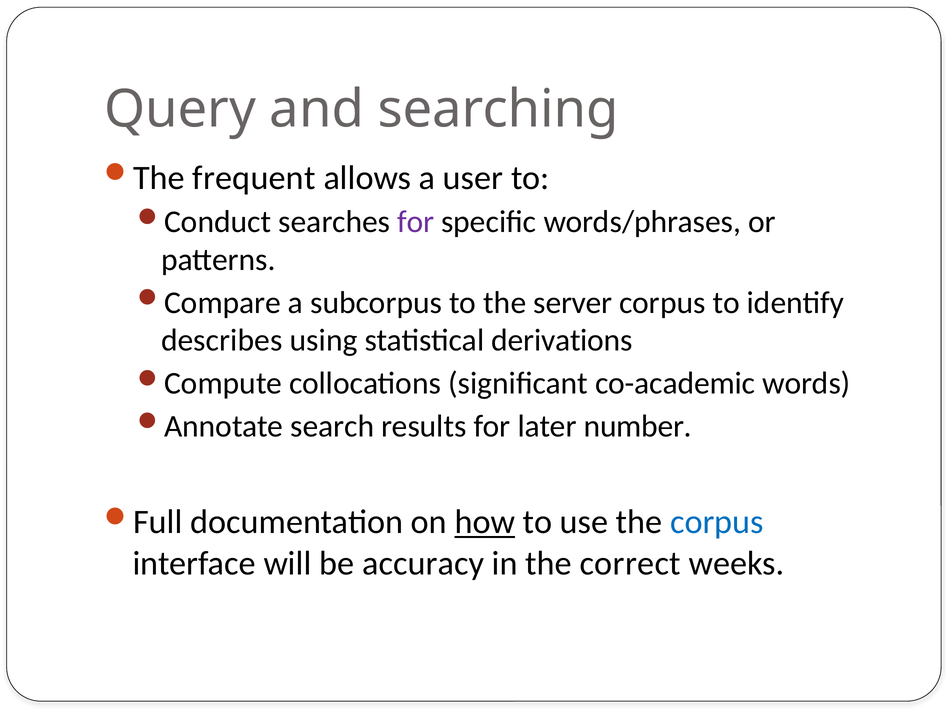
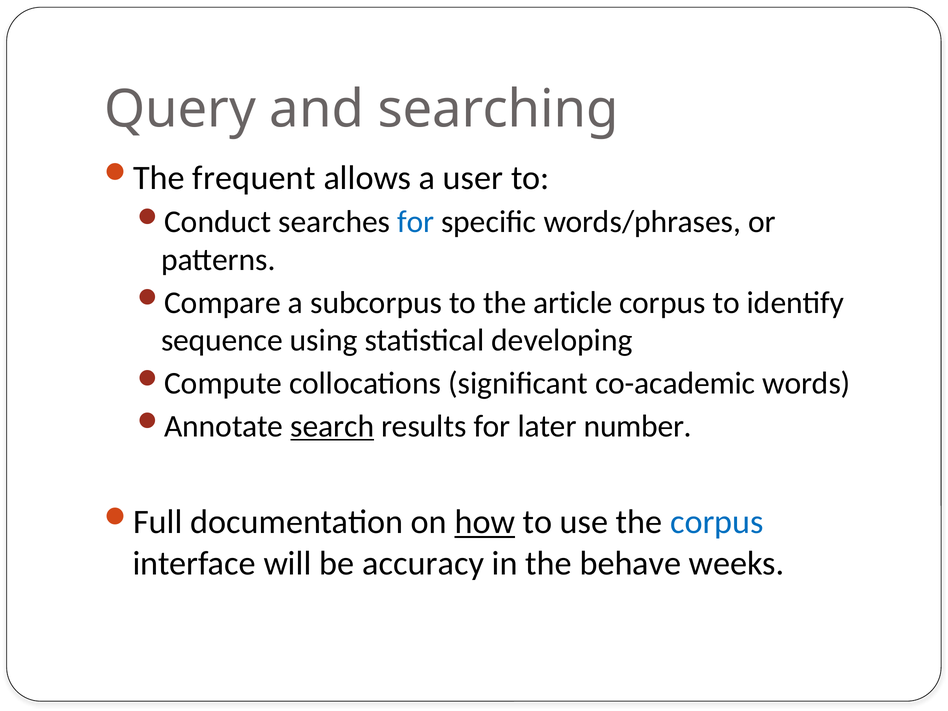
for at (416, 222) colour: purple -> blue
server: server -> article
describes: describes -> sequence
derivations: derivations -> developing
search underline: none -> present
correct: correct -> behave
